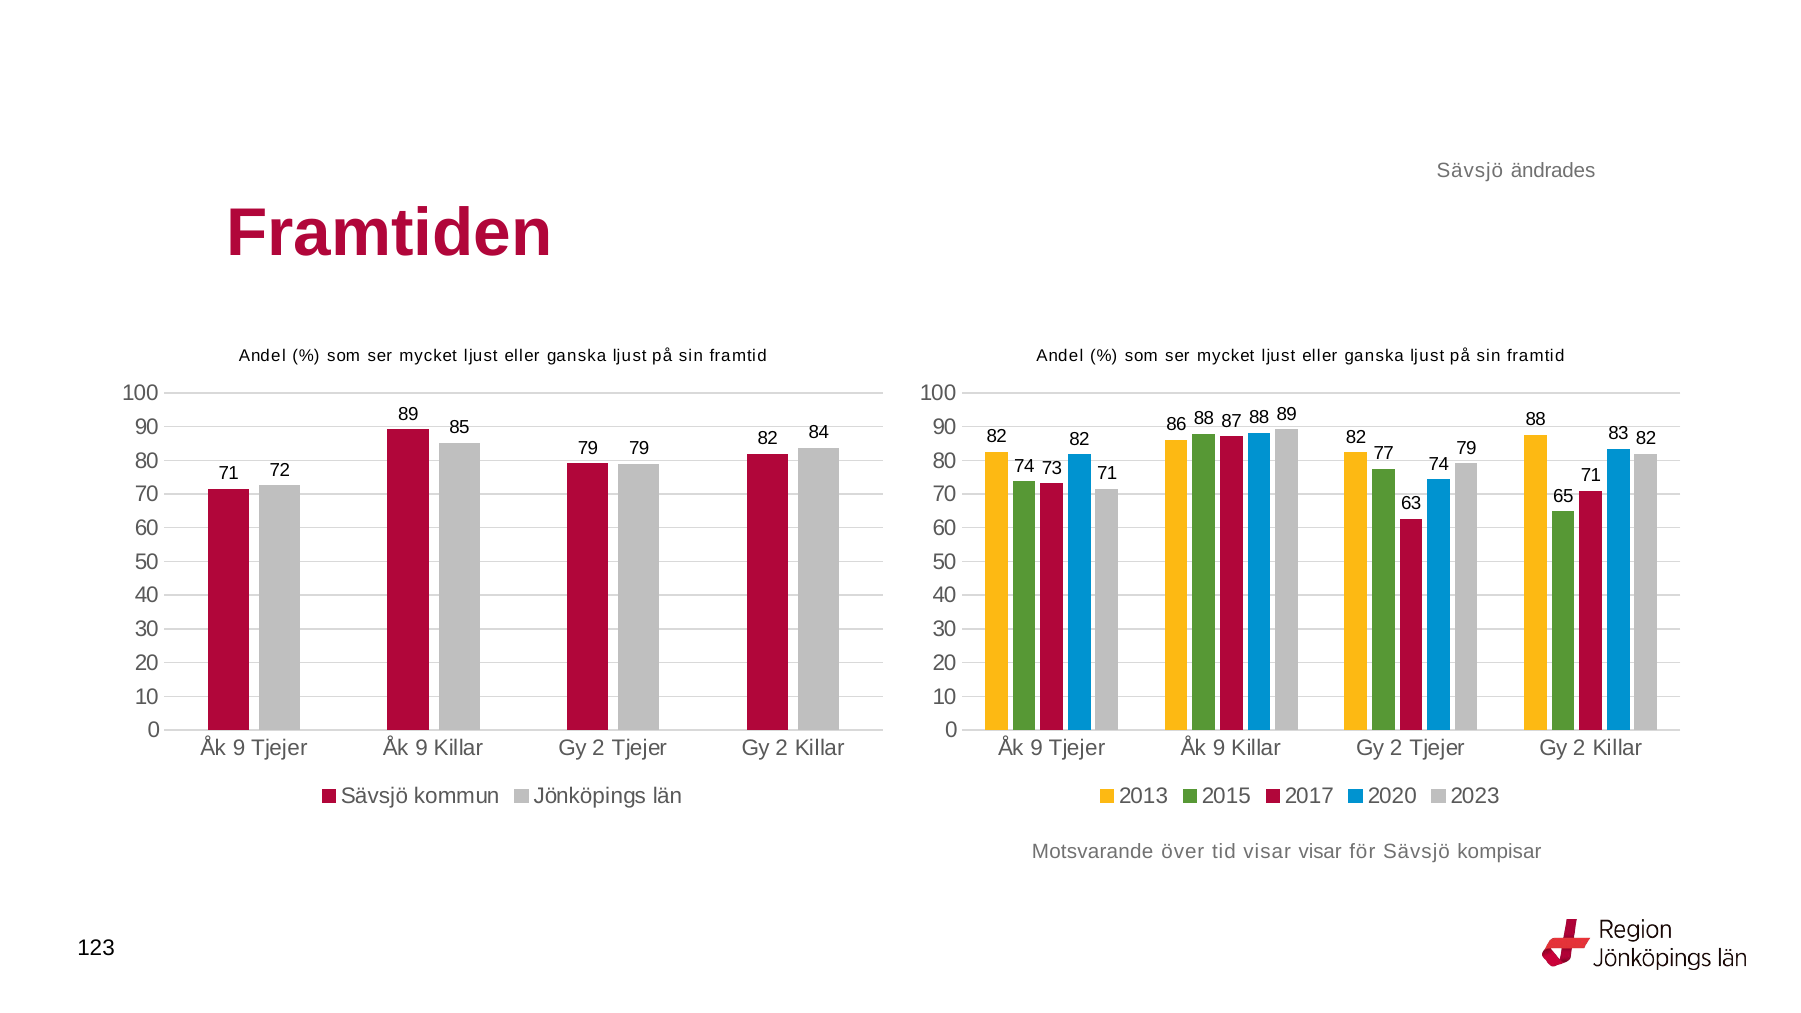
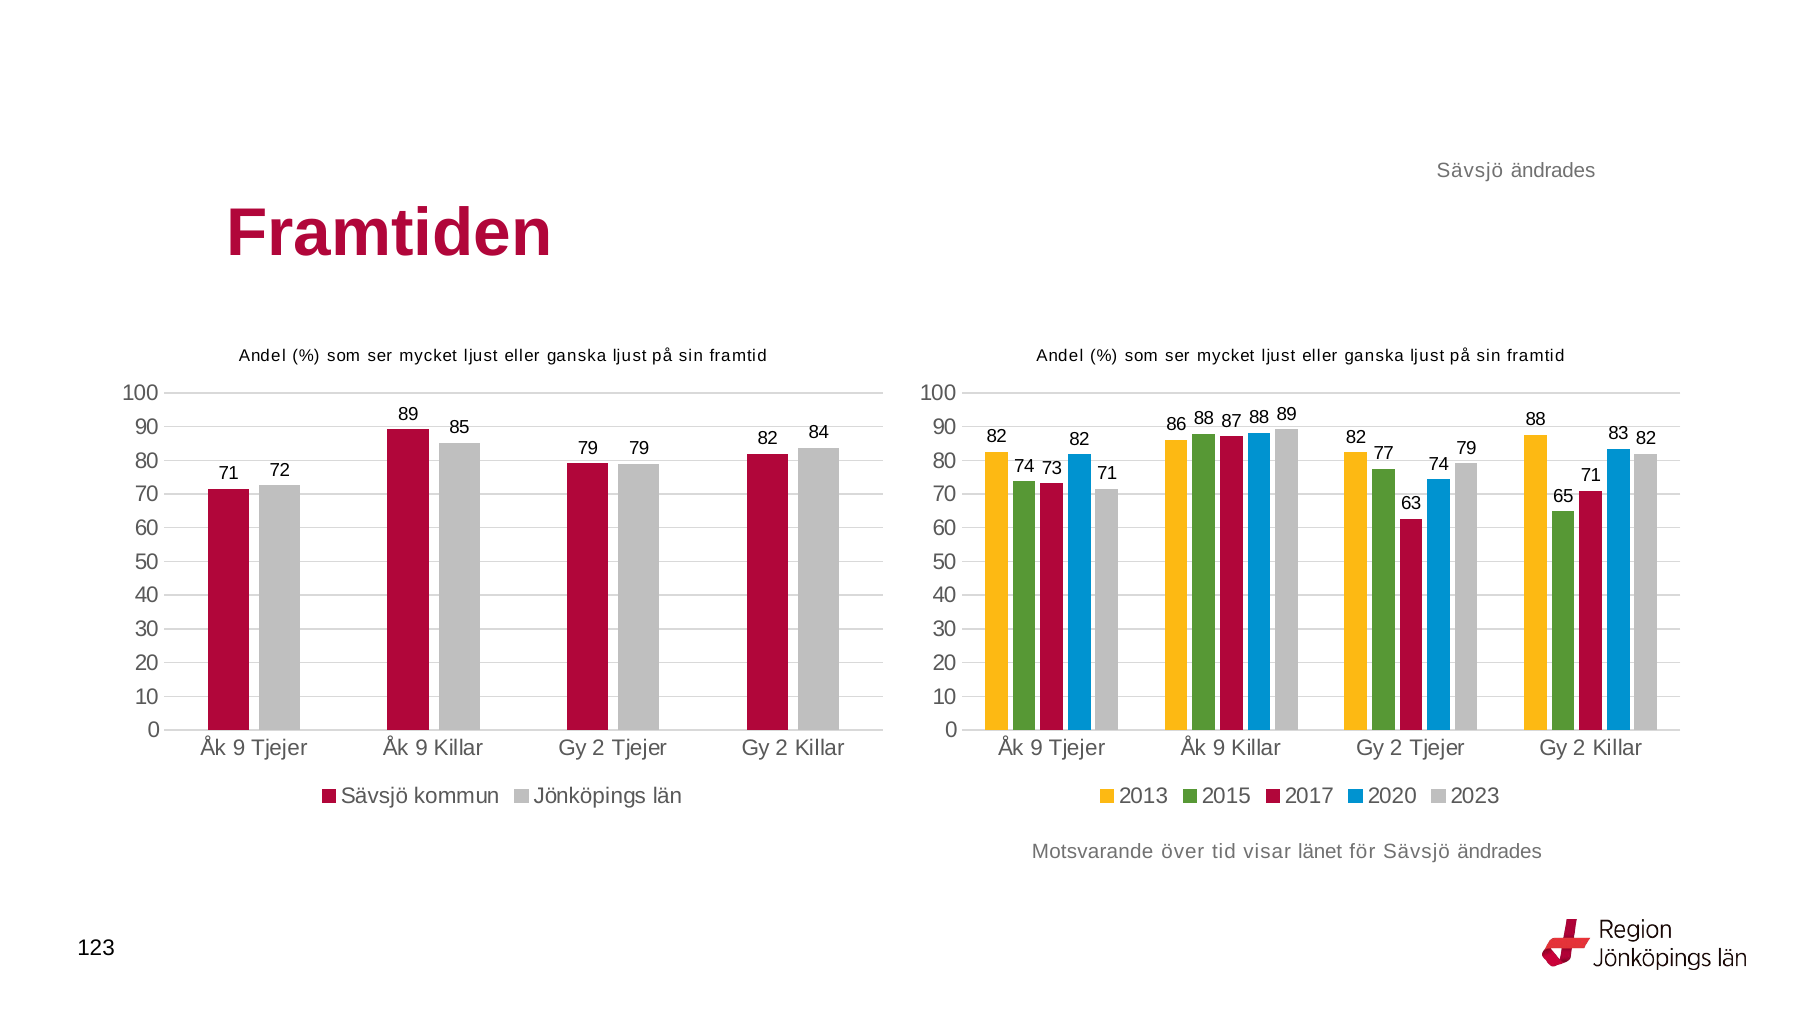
visar visar: visar -> länet
för Sävsjö kompisar: kompisar -> ändrades
